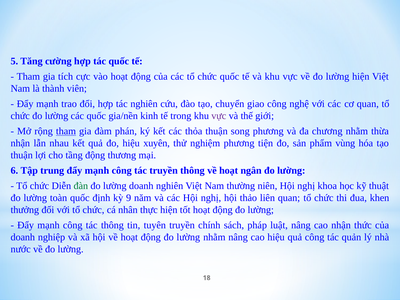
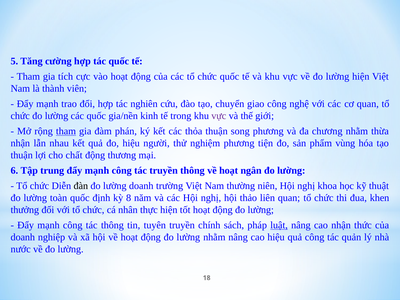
xuyên: xuyên -> người
tầng: tầng -> chất
đàn colour: green -> black
doanh nghiên: nghiên -> trường
9: 9 -> 8
luật underline: none -> present
